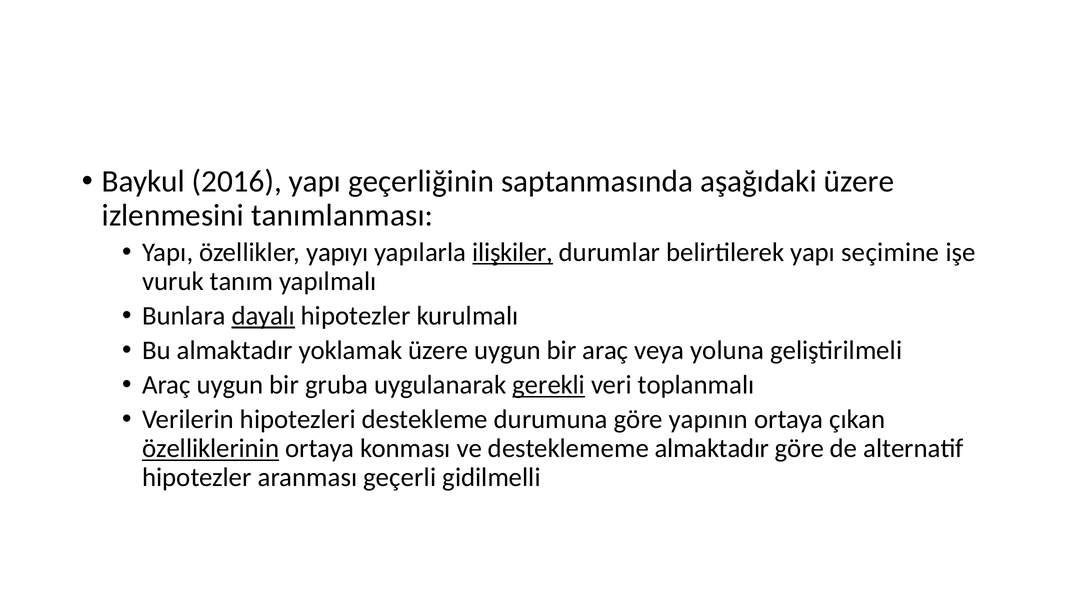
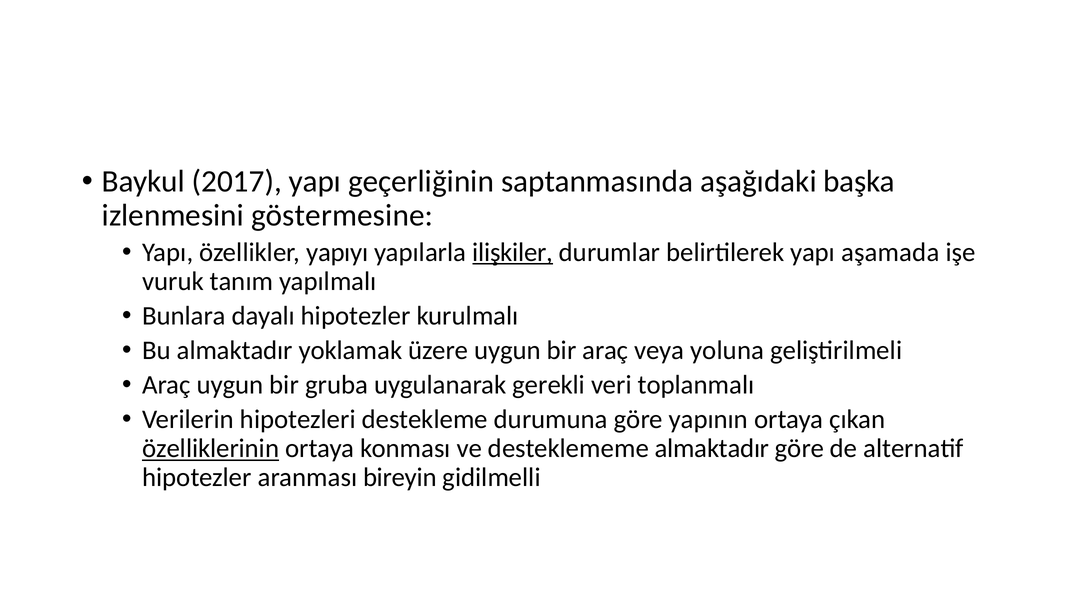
2016: 2016 -> 2017
aşağıdaki üzere: üzere -> başka
tanımlanması: tanımlanması -> göstermesine
seçimine: seçimine -> aşamada
dayalı underline: present -> none
gerekli underline: present -> none
geçerli: geçerli -> bireyin
